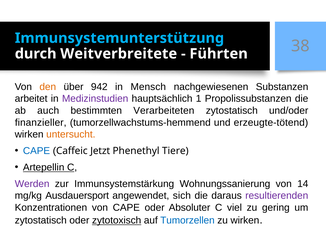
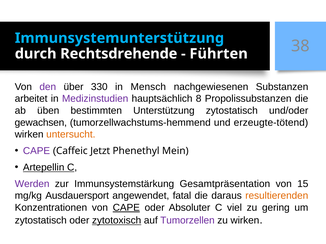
Weitverbreitete: Weitverbreitete -> Rechtsdrehende
den colour: orange -> purple
942: 942 -> 330
1: 1 -> 8
auch: auch -> üben
Verarbeiteten: Verarbeiteten -> Unterstützung
finanzieller: finanzieller -> gewachsen
CAPE at (36, 151) colour: blue -> purple
Tiere: Tiere -> Mein
Wohnungssanierung: Wohnungssanierung -> Gesamtpräsentation
14: 14 -> 15
sich: sich -> fatal
resultierenden colour: purple -> orange
CAPE at (126, 208) underline: none -> present
Tumorzellen colour: blue -> purple
